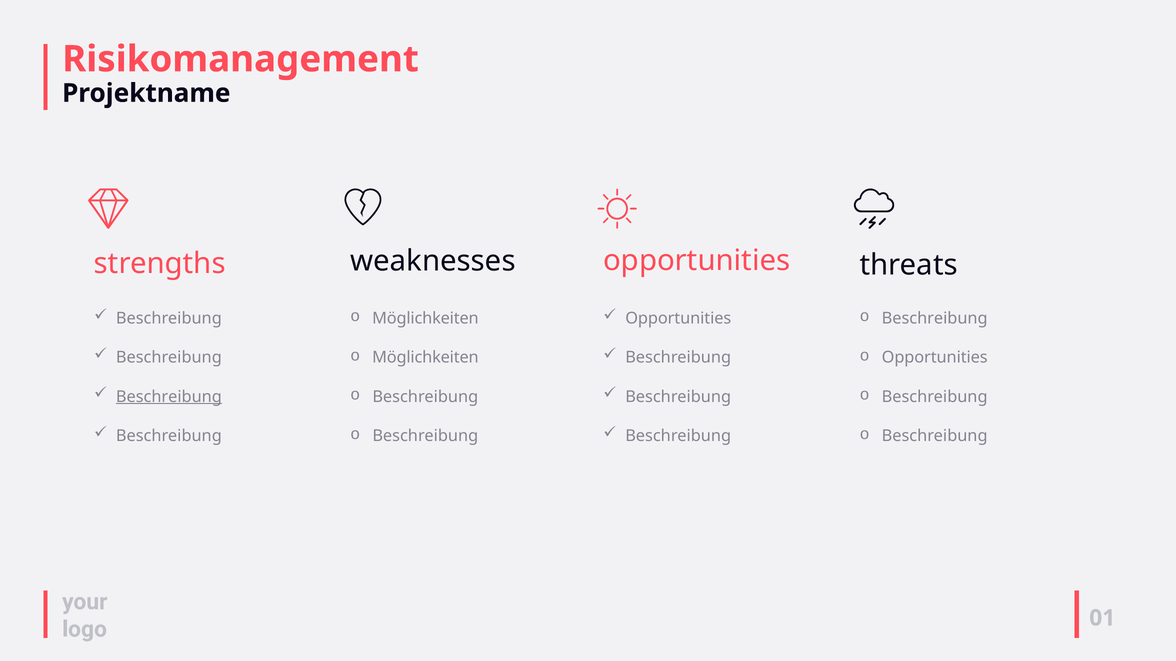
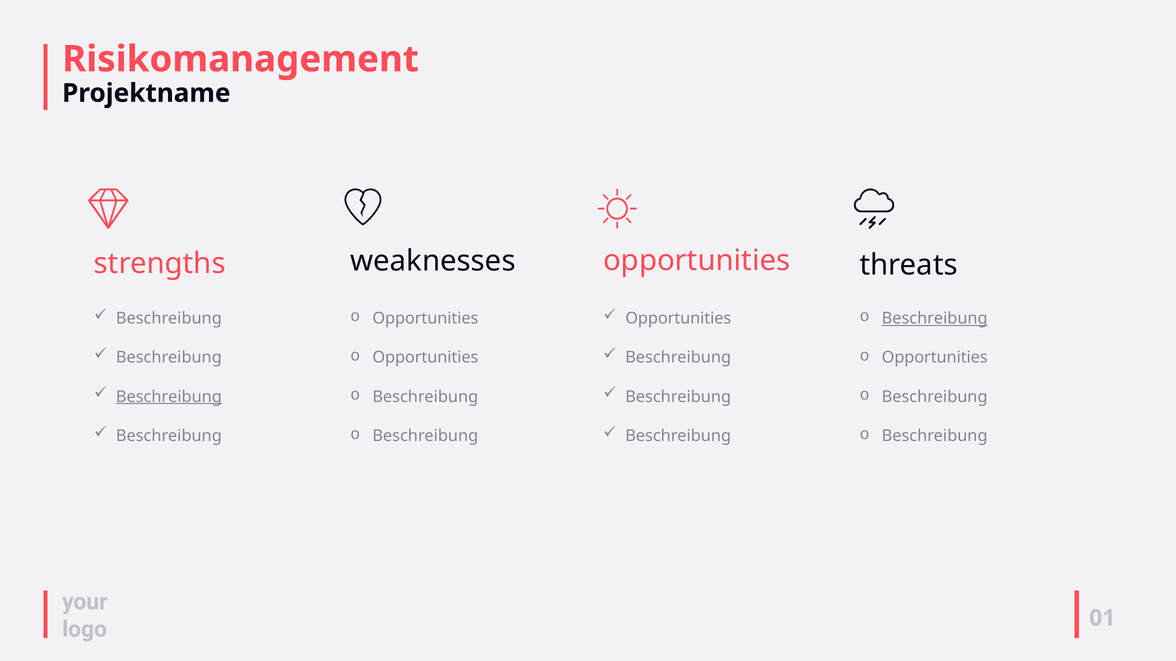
Möglichkeiten at (425, 319): Möglichkeiten -> Opportunities
Beschreibung at (935, 319) underline: none -> present
Möglichkeiten at (425, 358): Möglichkeiten -> Opportunities
